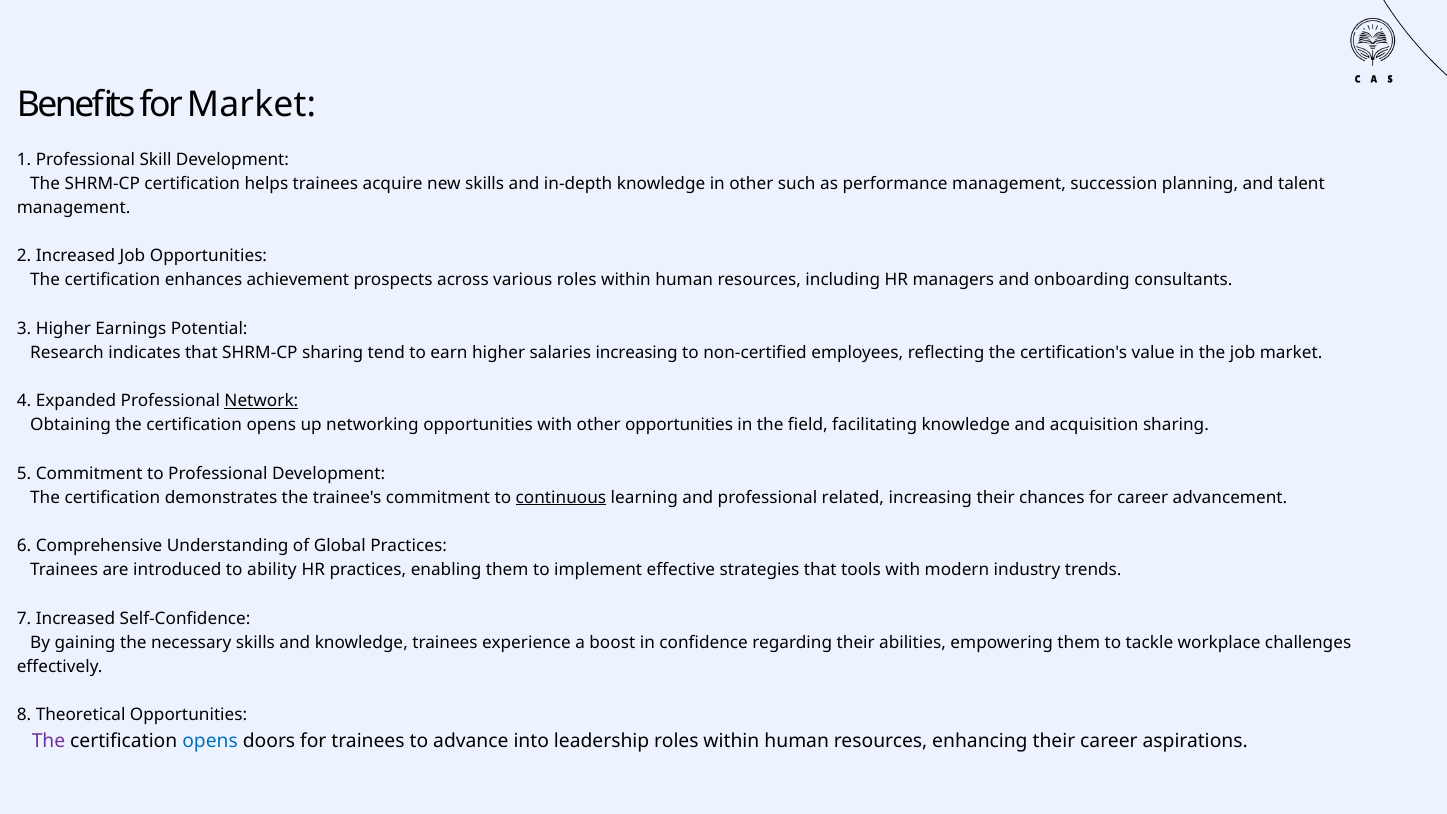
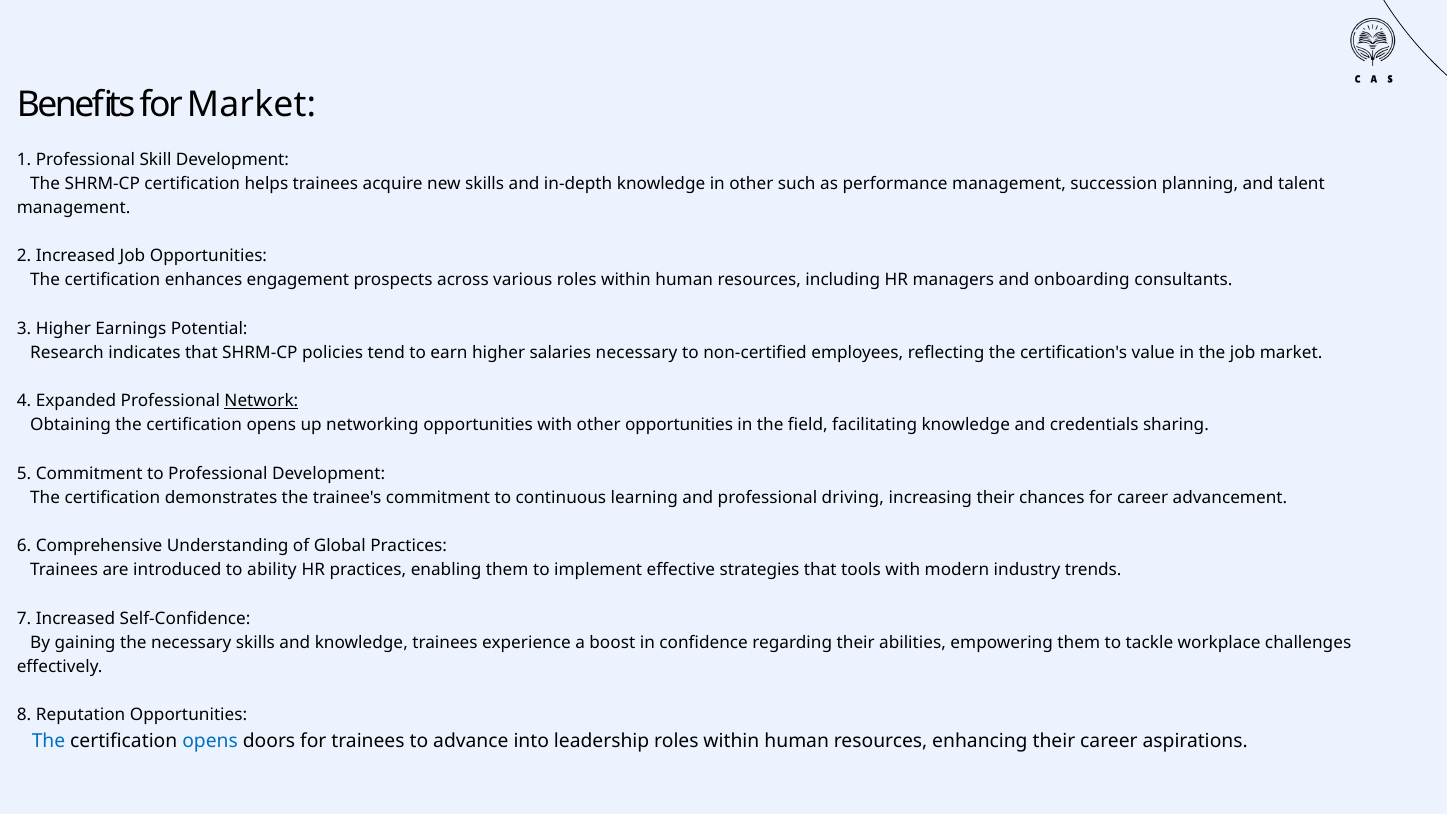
achievement: achievement -> engagement
SHRM-CP sharing: sharing -> policies
salaries increasing: increasing -> necessary
acquisition: acquisition -> credentials
continuous underline: present -> none
related: related -> driving
Theoretical: Theoretical -> Reputation
The at (49, 741) colour: purple -> blue
